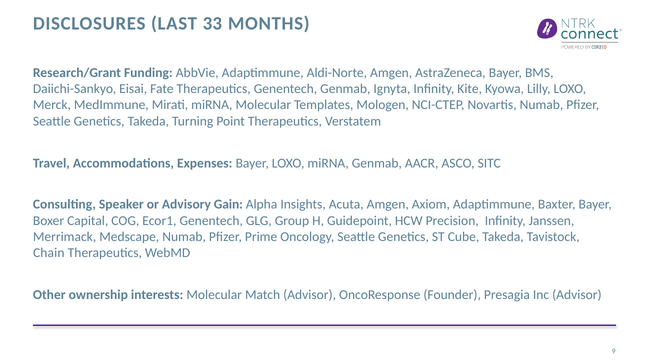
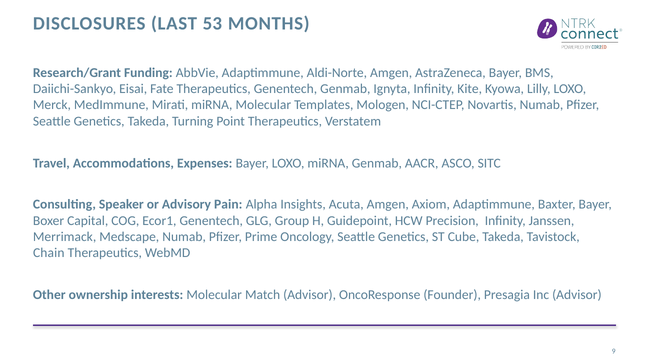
33: 33 -> 53
Gain: Gain -> Pain
